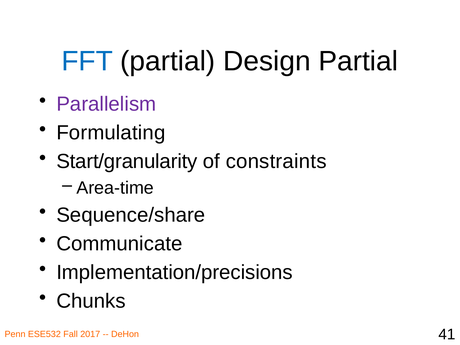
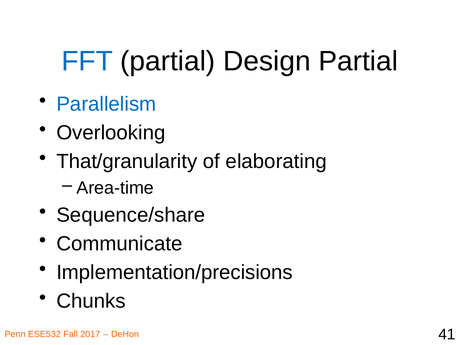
Parallelism colour: purple -> blue
Formulating: Formulating -> Overlooking
Start/granularity: Start/granularity -> That/granularity
constraints: constraints -> elaborating
